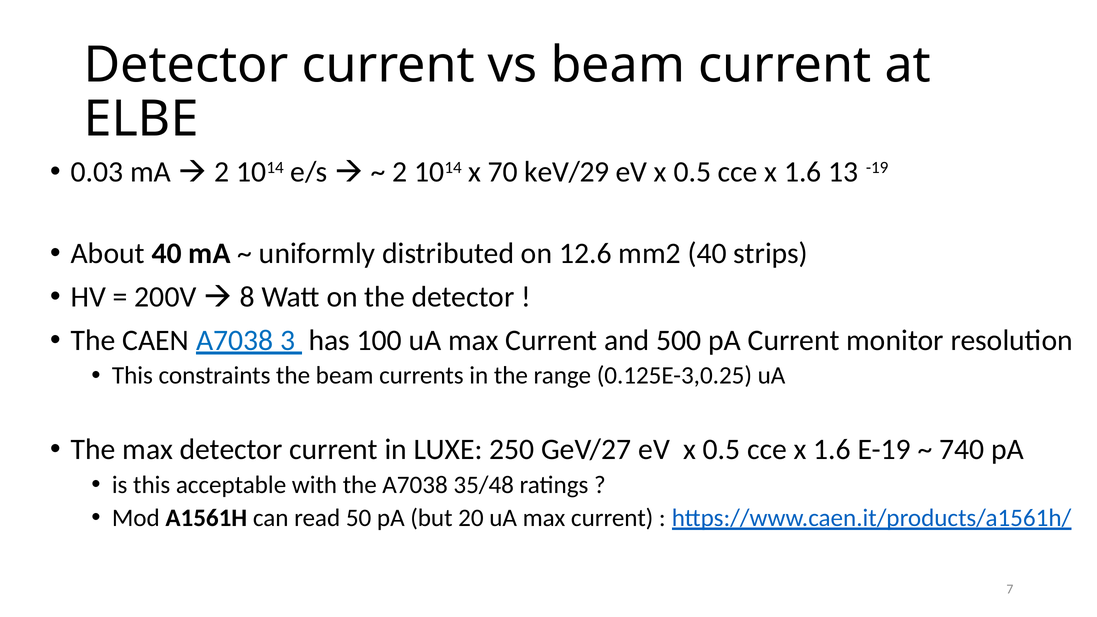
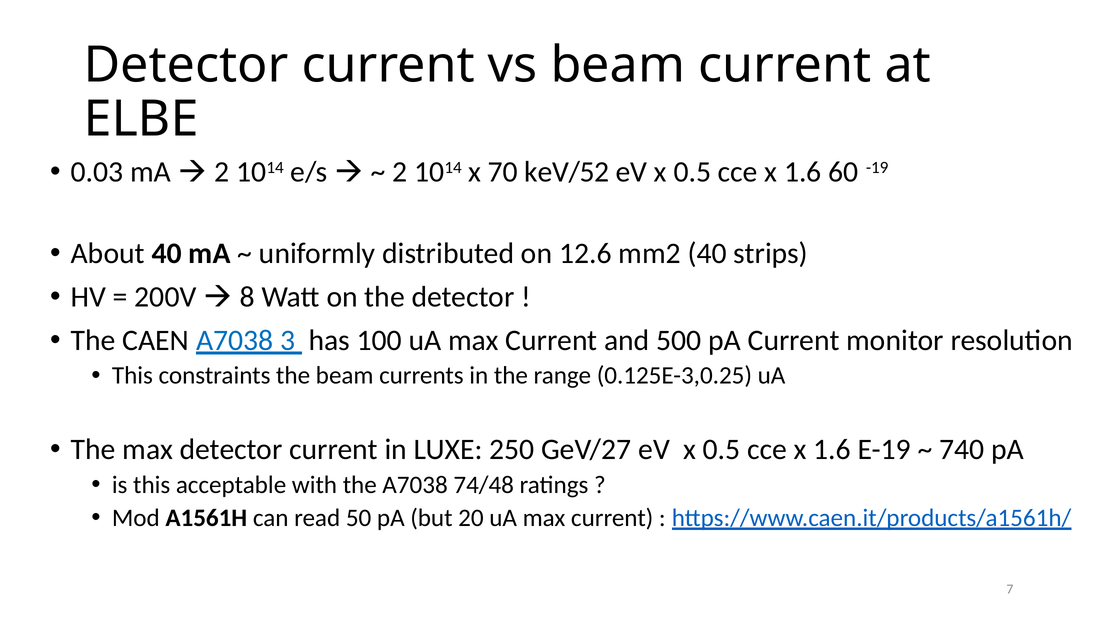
keV/29: keV/29 -> keV/52
13: 13 -> 60
35/48: 35/48 -> 74/48
